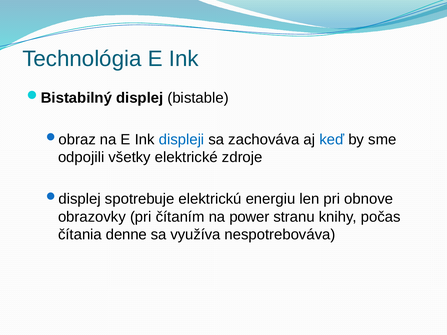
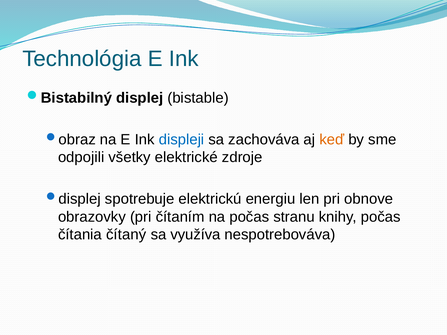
keď colour: blue -> orange
na power: power -> počas
denne: denne -> čítaný
